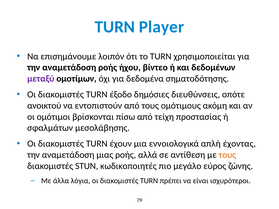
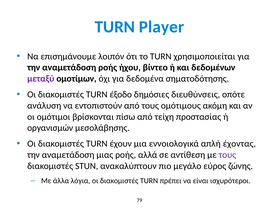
ανοικτού: ανοικτού -> ανάλυση
σφαλμάτων: σφαλμάτων -> οργανισμών
τους at (227, 155) colour: orange -> purple
κωδικοποιητές: κωδικοποιητές -> ανακαλύπτουν
